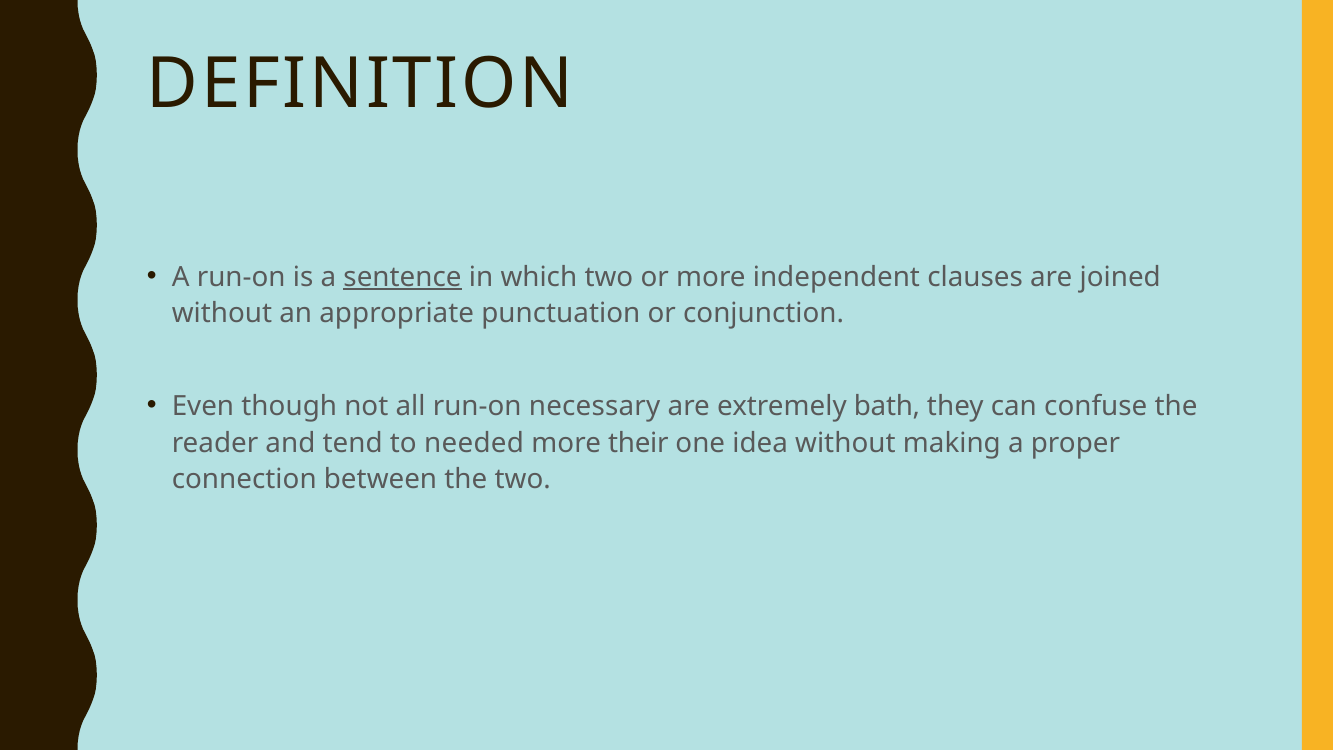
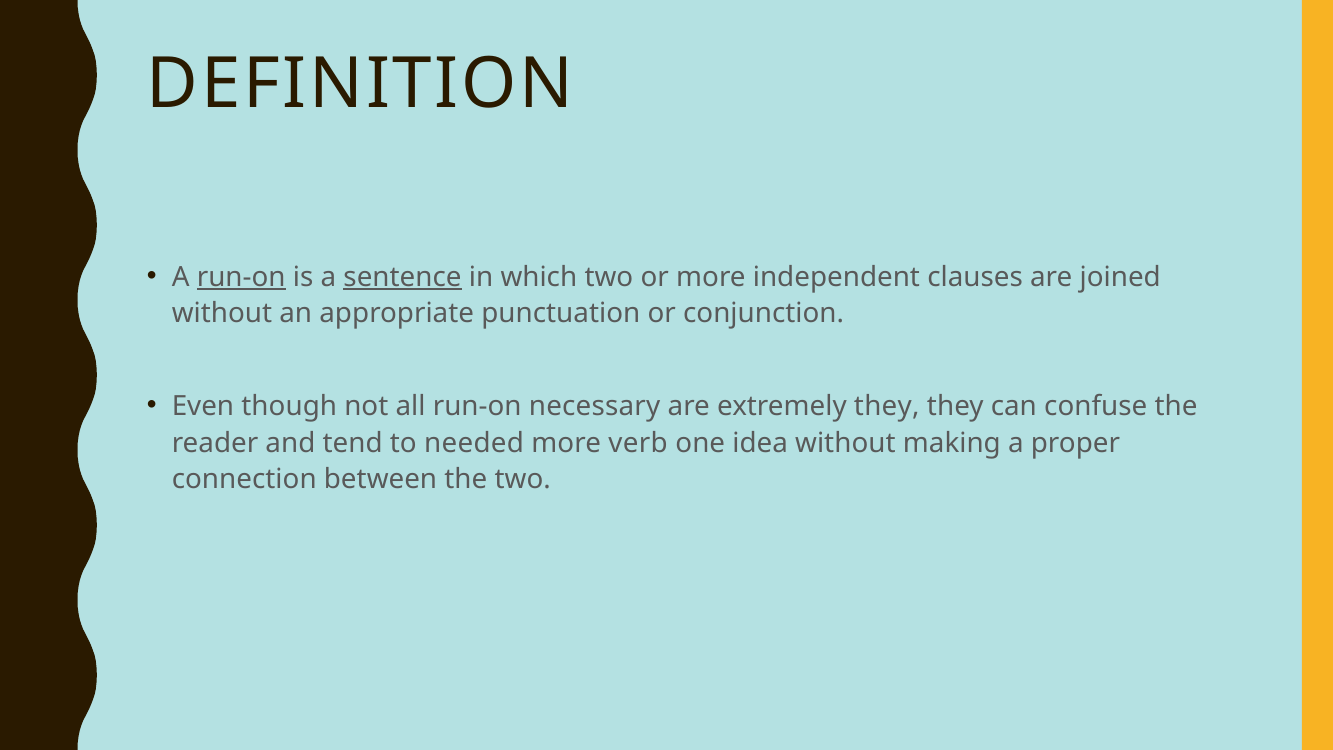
run-on at (241, 277) underline: none -> present
extremely bath: bath -> they
their: their -> verb
